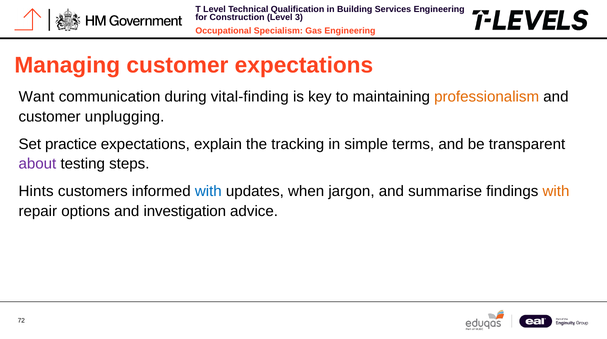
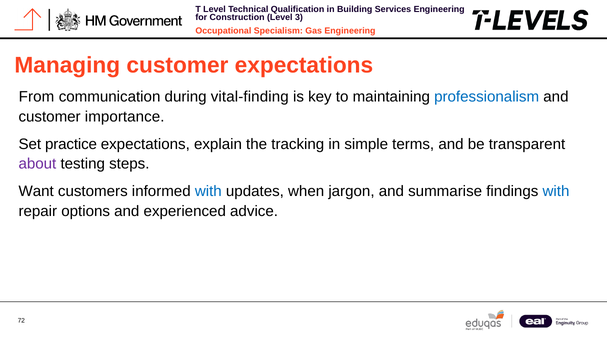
Want: Want -> From
professionalism colour: orange -> blue
unplugging: unplugging -> importance
Hints: Hints -> Want
with at (556, 192) colour: orange -> blue
investigation: investigation -> experienced
